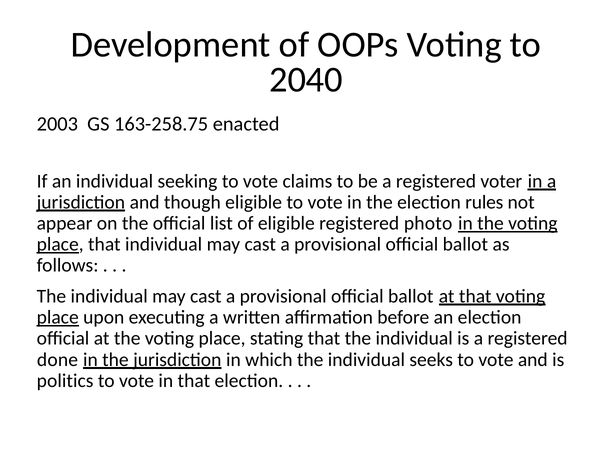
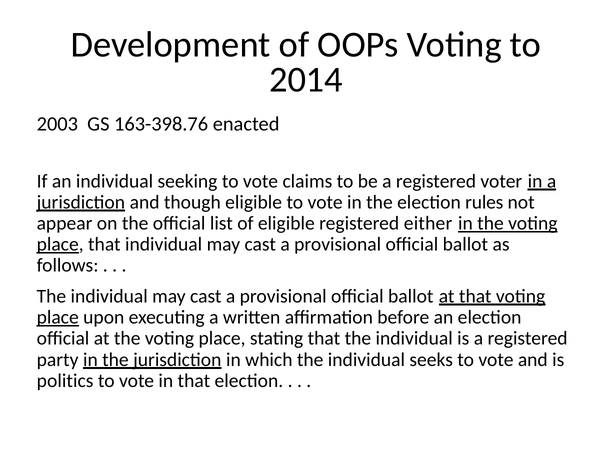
2040: 2040 -> 2014
163-258.75: 163-258.75 -> 163-398.76
photo: photo -> either
done: done -> party
